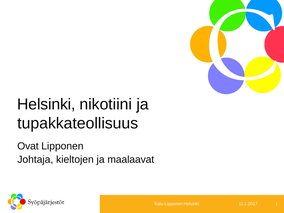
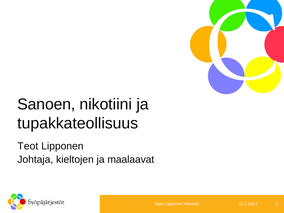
Helsinki at (46, 104): Helsinki -> Sanoen
Ovat: Ovat -> Teot
